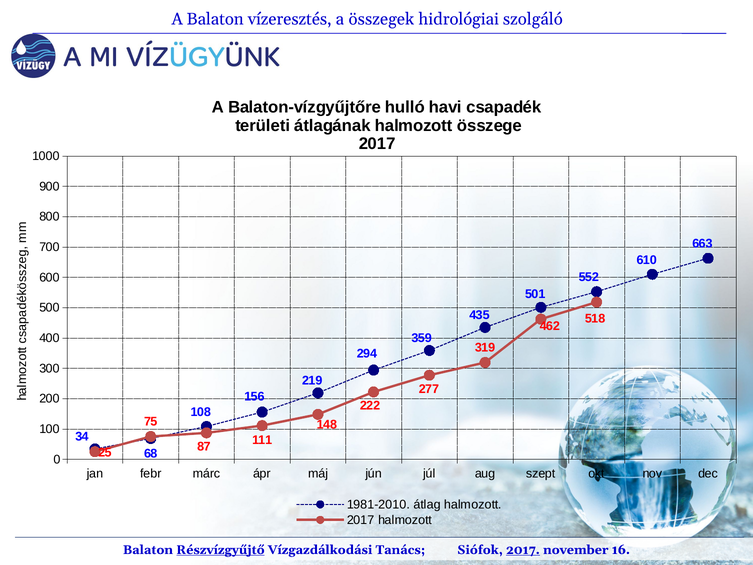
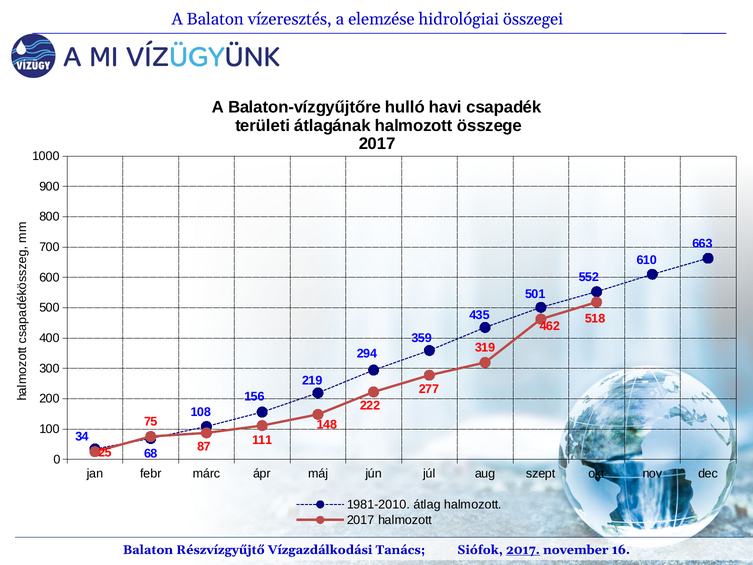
összegek: összegek -> elemzése
szolgáló: szolgáló -> összegei
Részvízgyűjtő underline: present -> none
